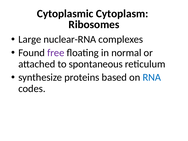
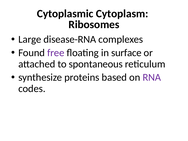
nuclear-RNA: nuclear-RNA -> disease-RNA
normal: normal -> surface
RNA colour: blue -> purple
